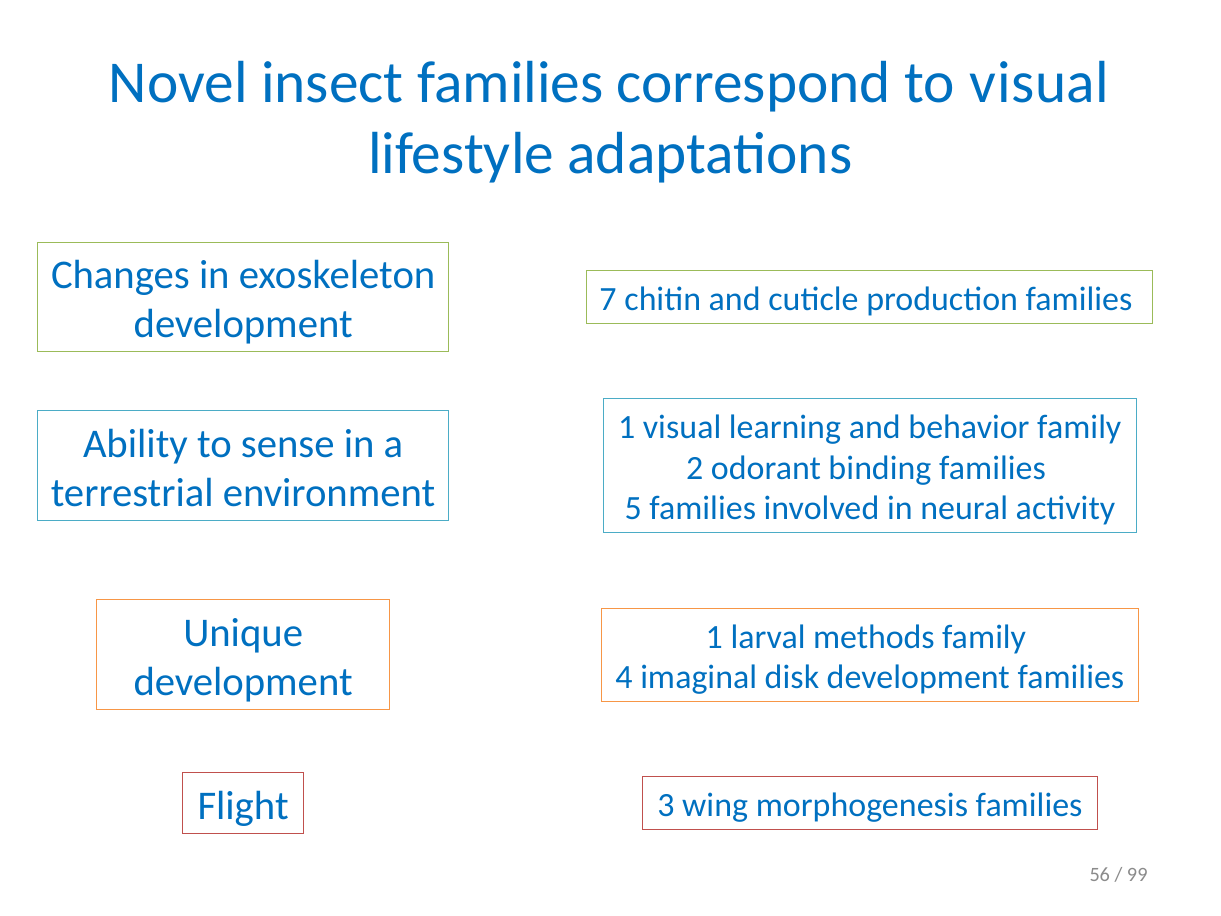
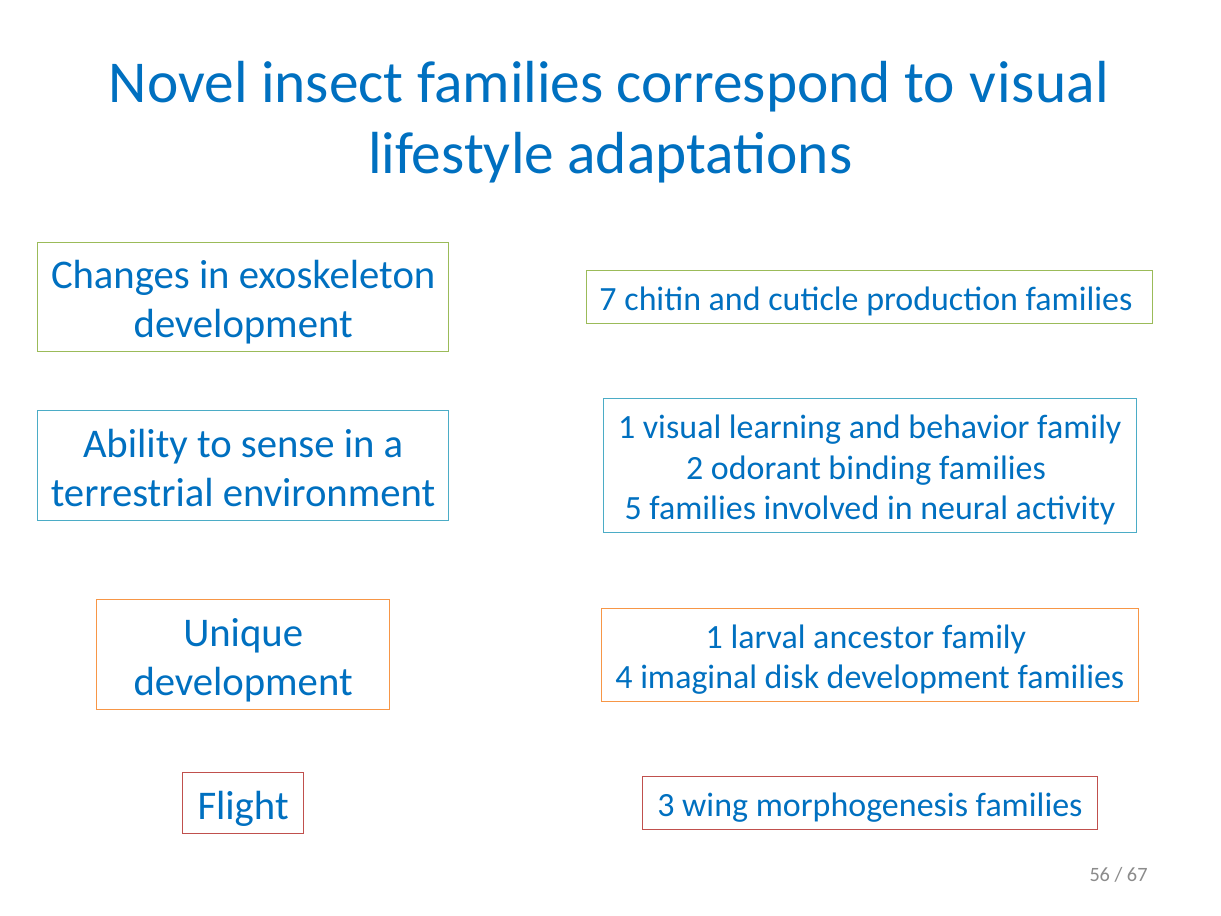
methods: methods -> ancestor
99: 99 -> 67
